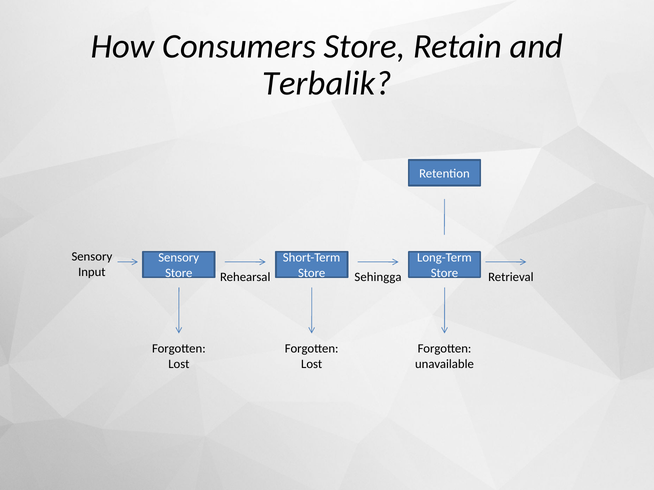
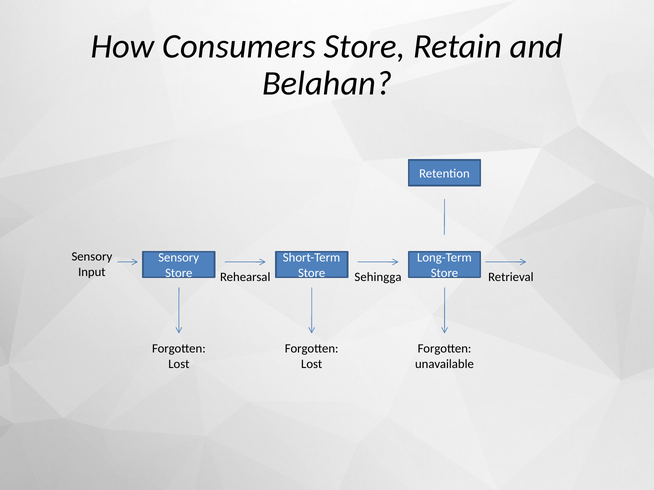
Terbalik: Terbalik -> Belahan
